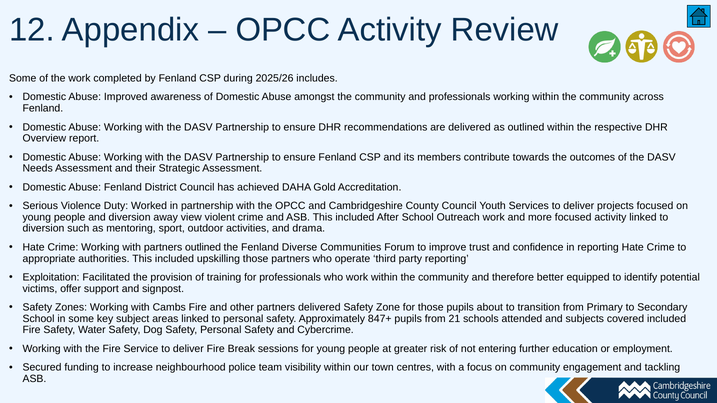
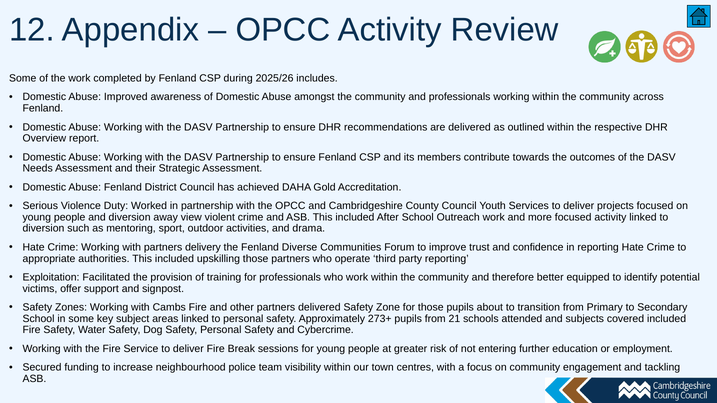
partners outlined: outlined -> delivery
847+: 847+ -> 273+
